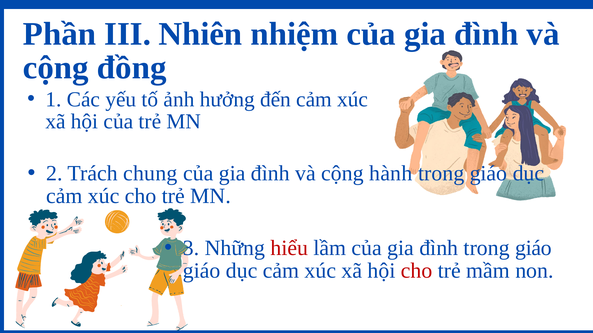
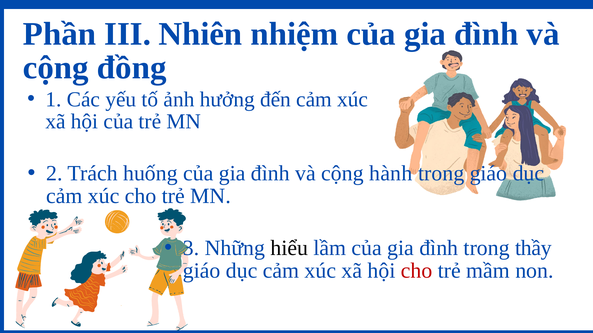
chung: chung -> huống
hiểu colour: red -> black
đình trong giáo: giáo -> thầy
